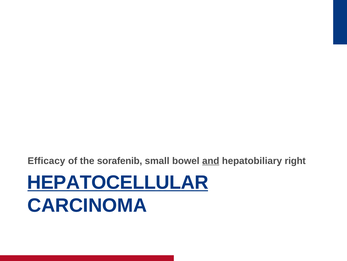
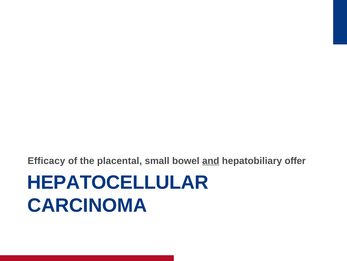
sorafenib: sorafenib -> placental
right: right -> offer
HEPATOCELLULAR underline: present -> none
